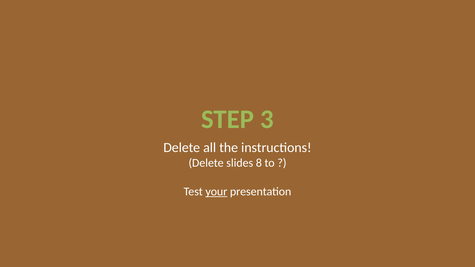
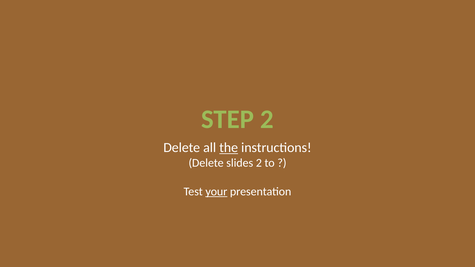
STEP 3: 3 -> 2
the underline: none -> present
slides 8: 8 -> 2
